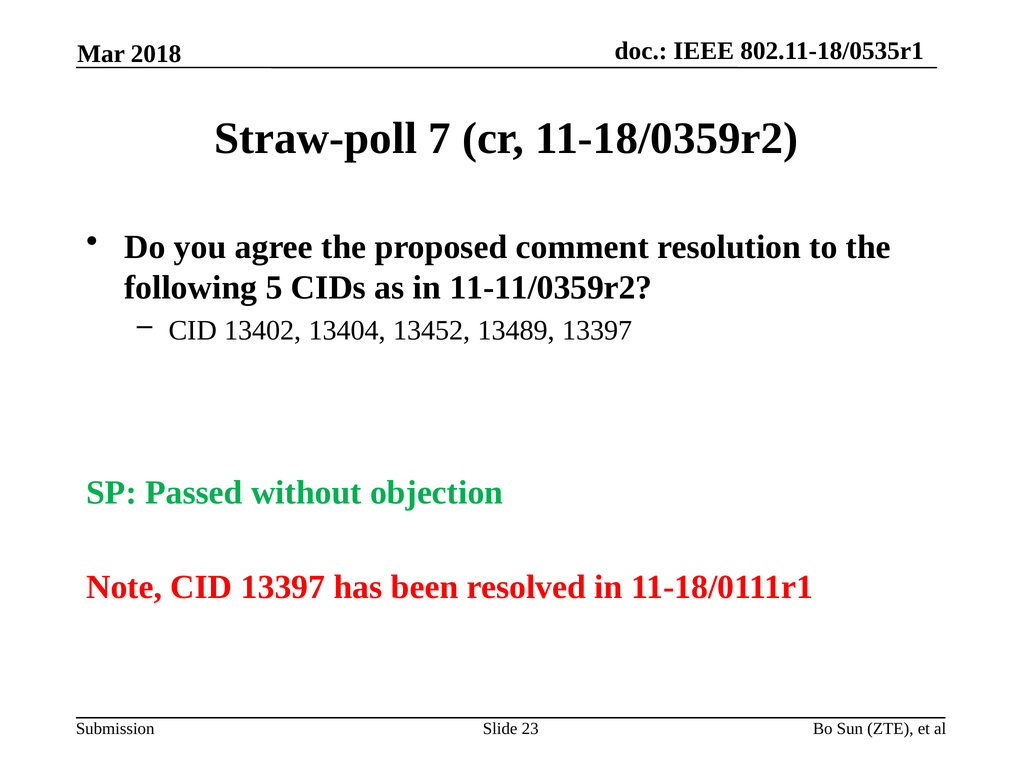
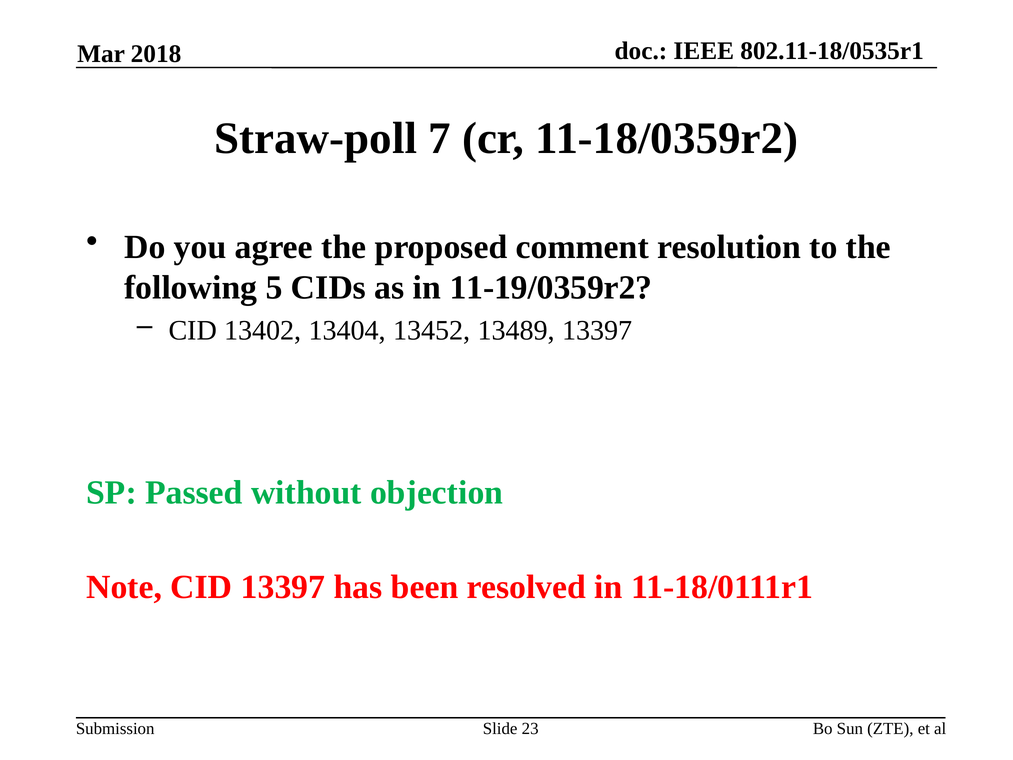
11-11/0359r2: 11-11/0359r2 -> 11-19/0359r2
